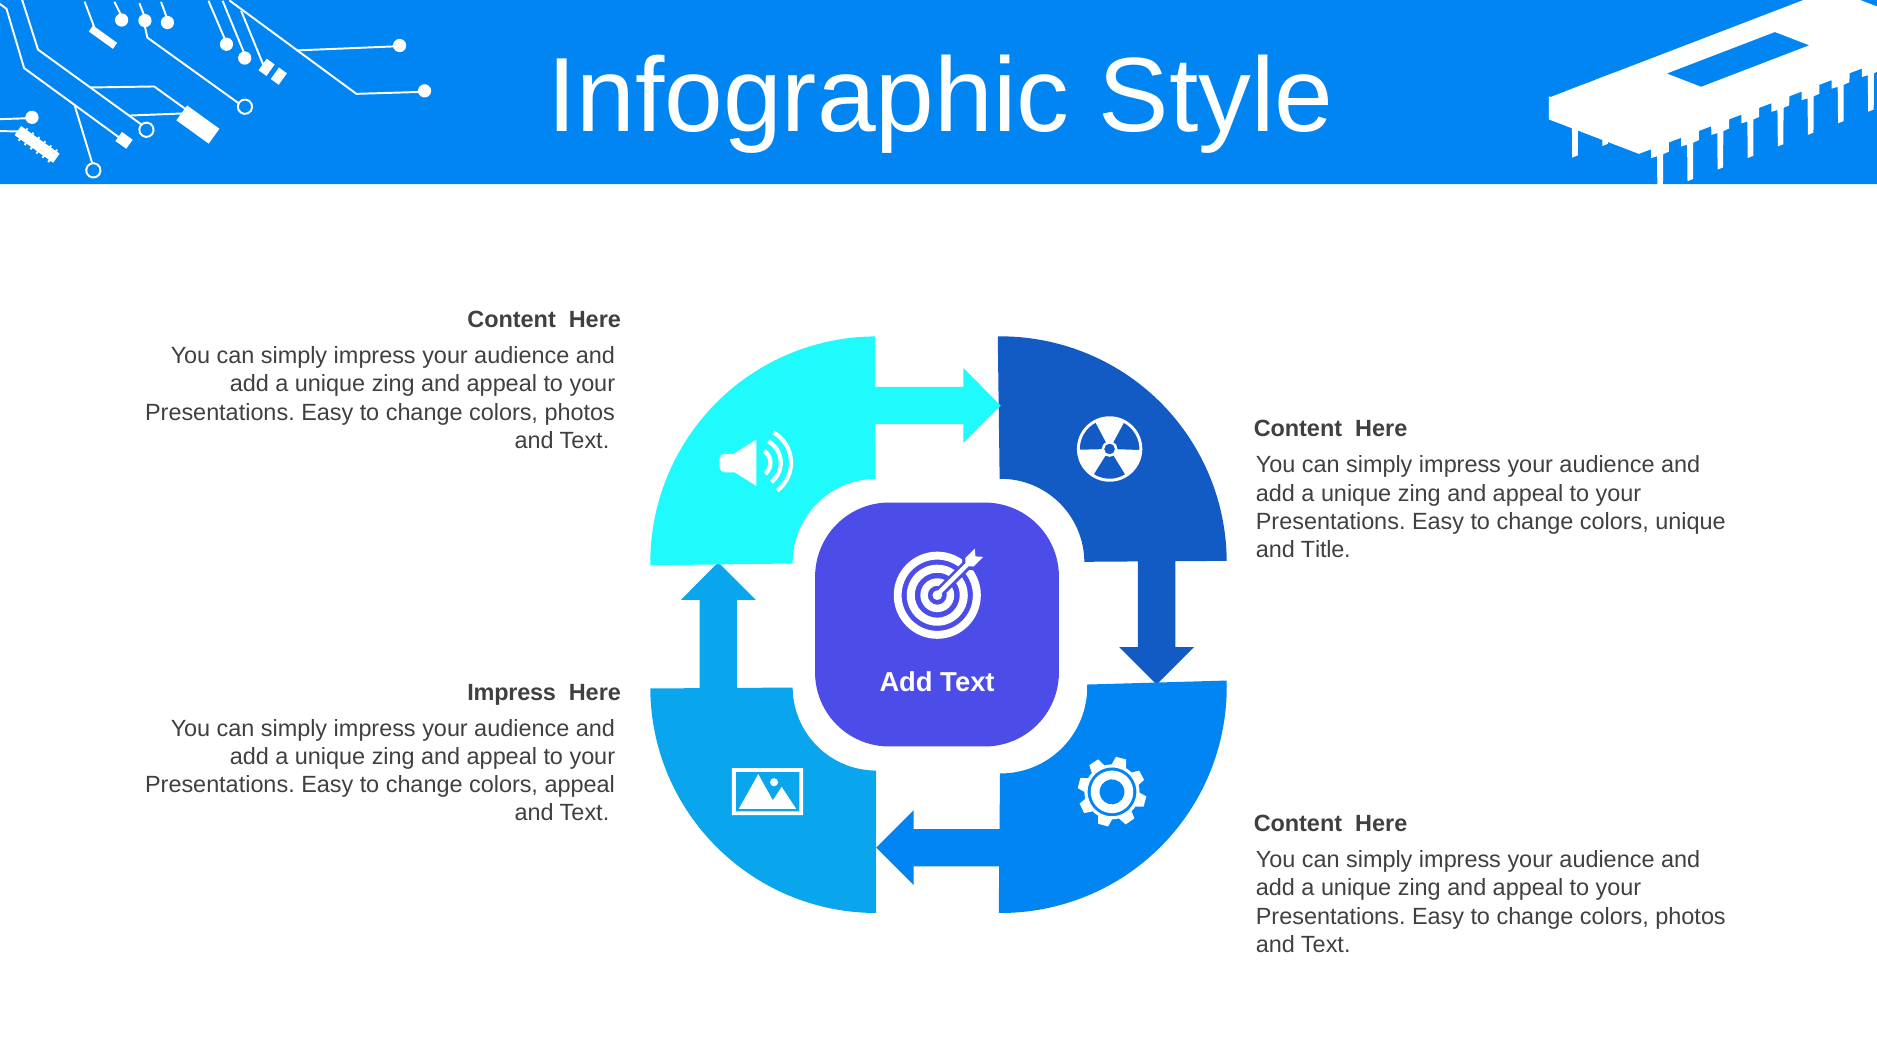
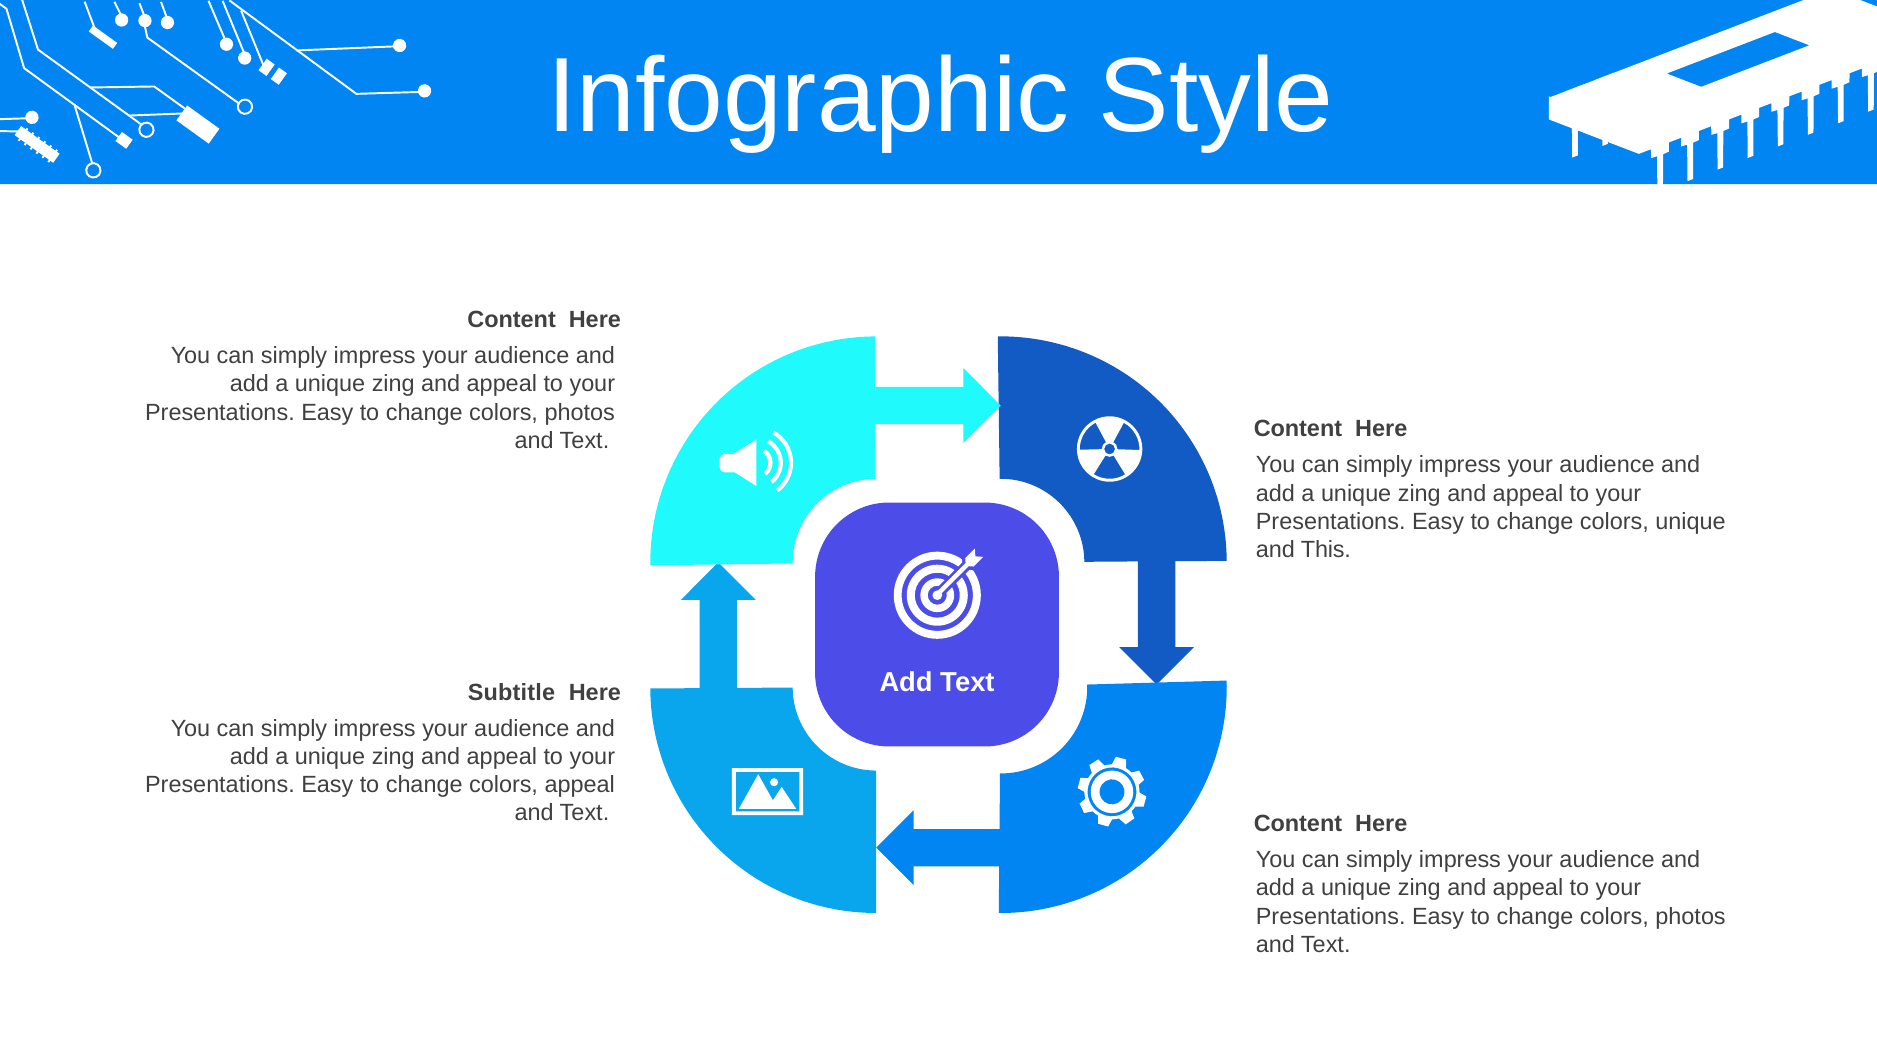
Title: Title -> This
Impress at (512, 692): Impress -> Subtitle
